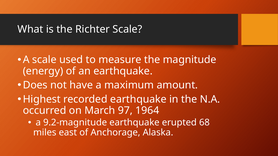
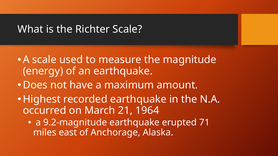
97: 97 -> 21
68: 68 -> 71
